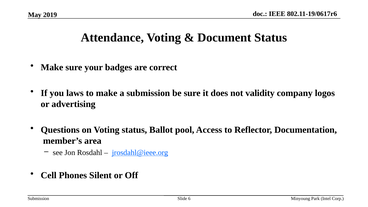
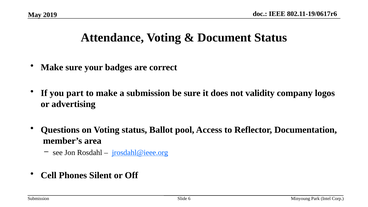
laws: laws -> part
